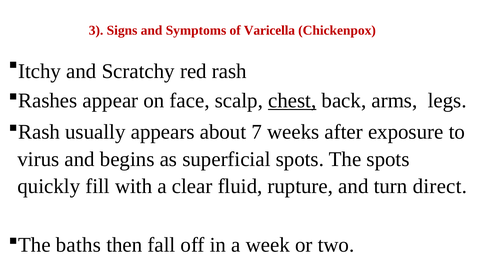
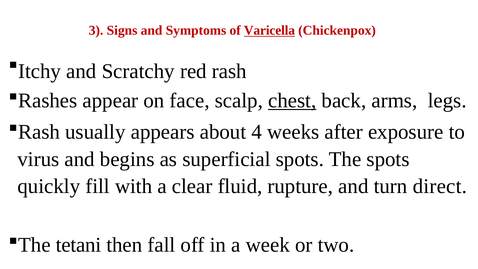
Varicella underline: none -> present
7: 7 -> 4
baths: baths -> tetani
